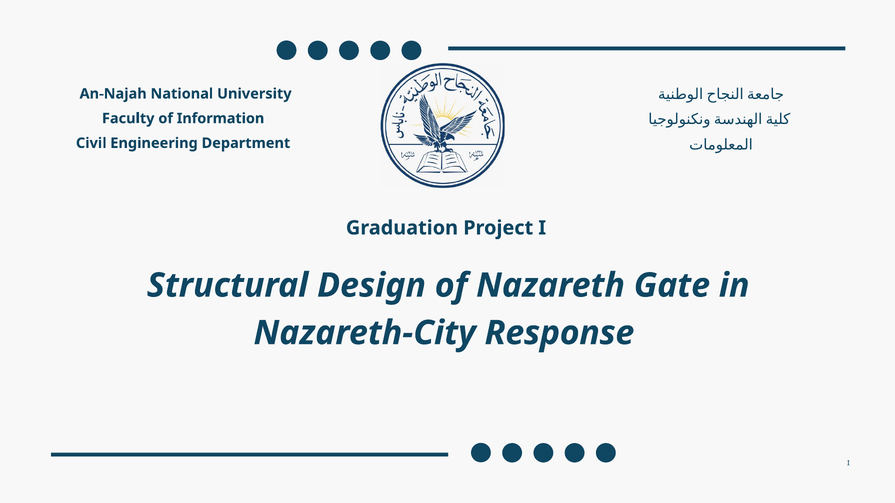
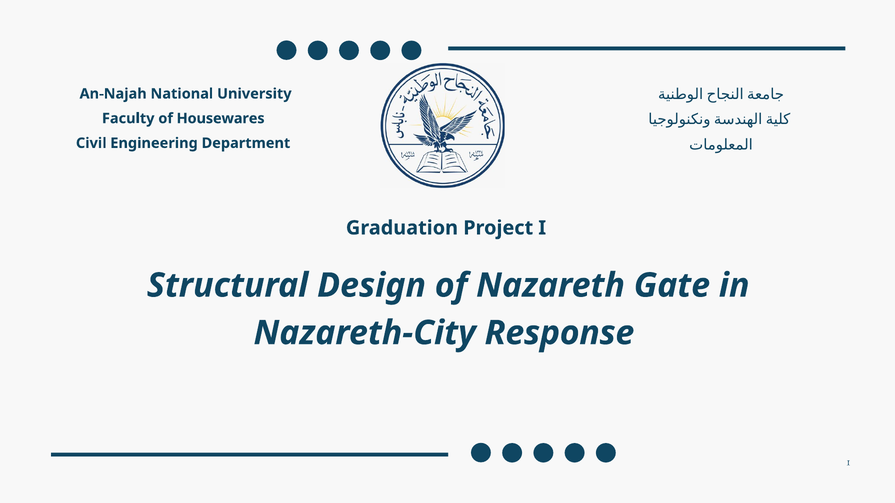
Information: Information -> Housewares
